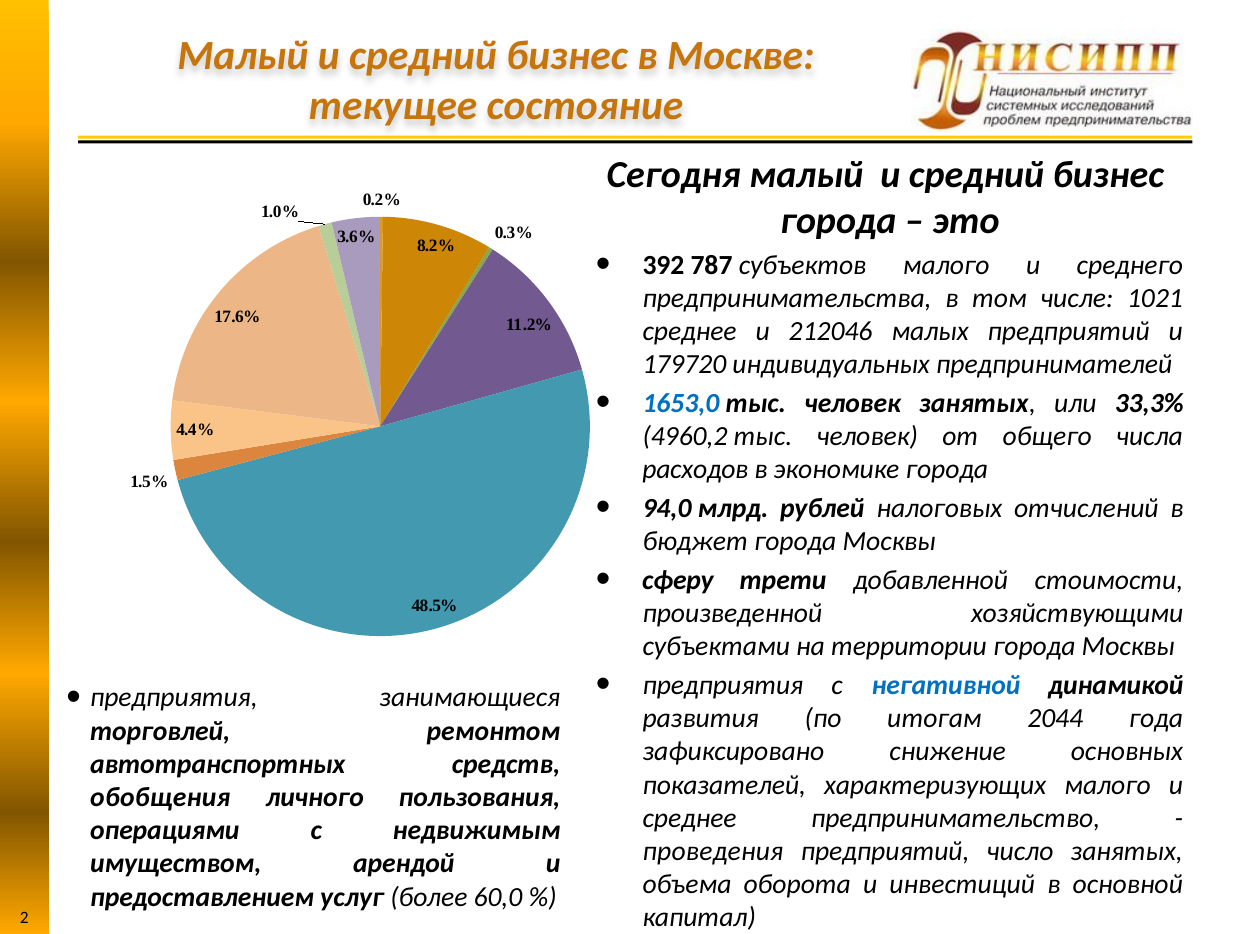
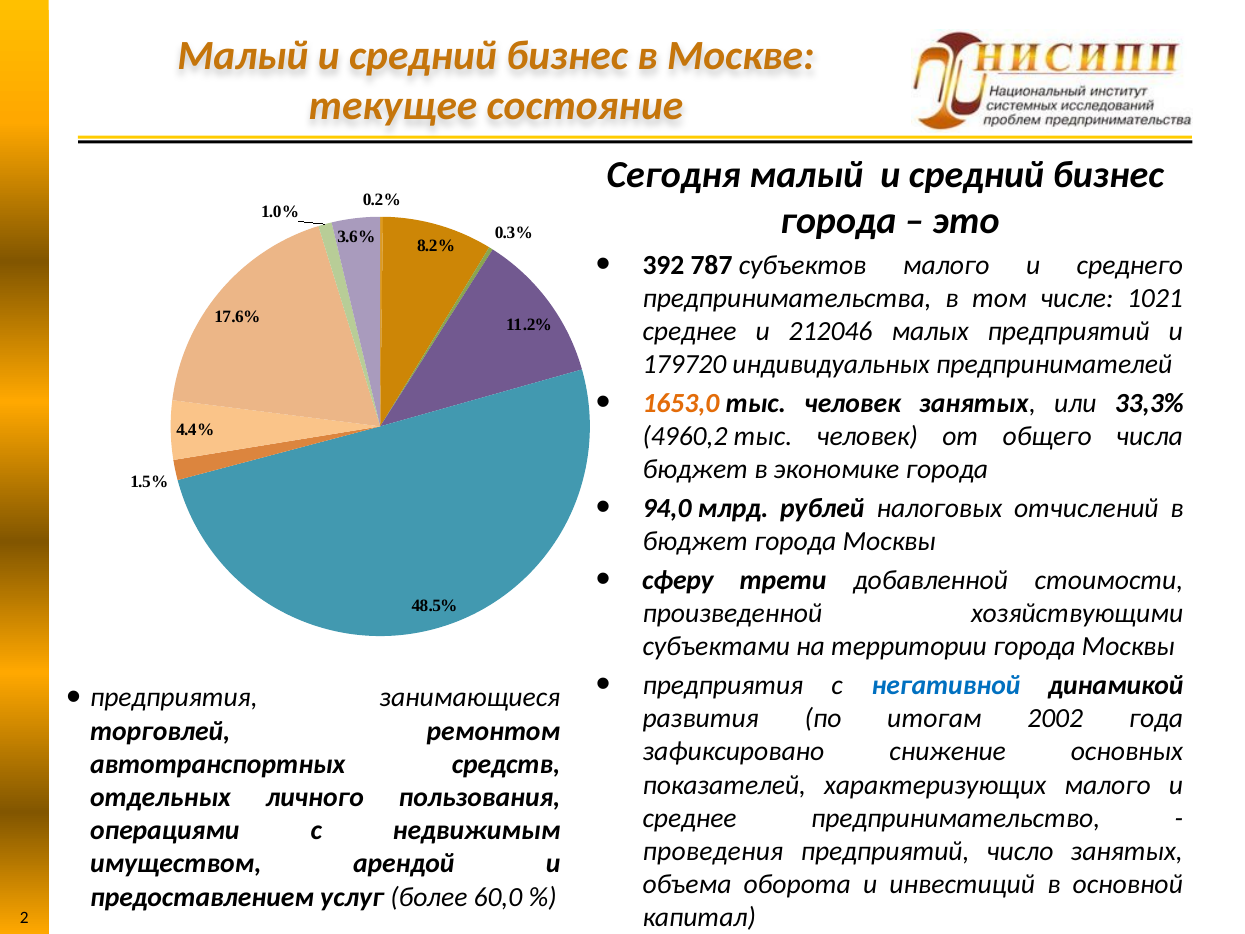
1653,0 colour: blue -> orange
расходов at (695, 470): расходов -> бюджет
2044: 2044 -> 2002
обобщения: обобщения -> отдельных
